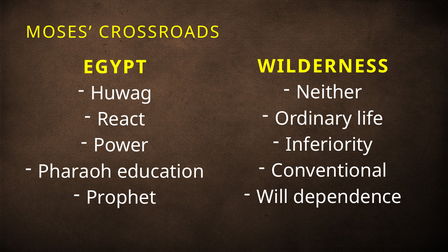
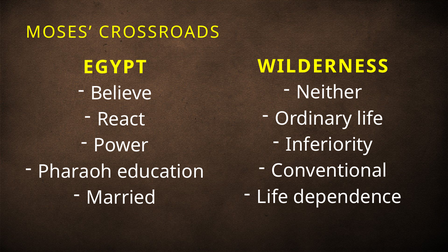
Huwag: Huwag -> Believe
Will at (273, 197): Will -> Life
Prophet: Prophet -> Married
